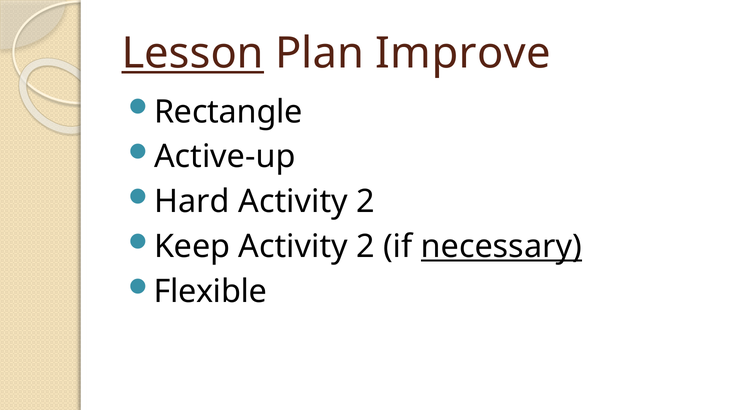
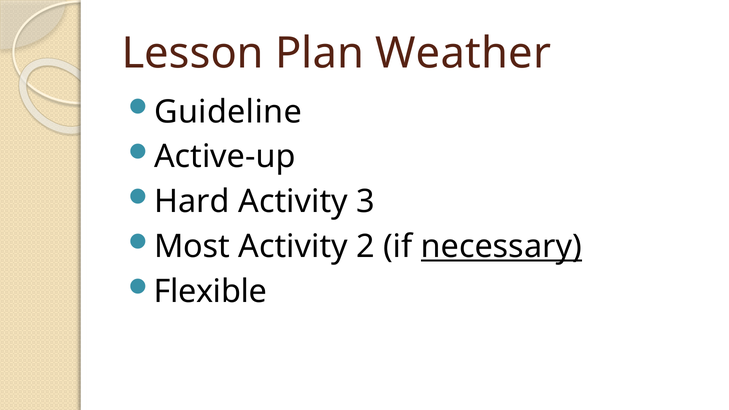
Lesson underline: present -> none
Improve: Improve -> Weather
Rectangle: Rectangle -> Guideline
2 at (365, 202): 2 -> 3
Keep: Keep -> Most
